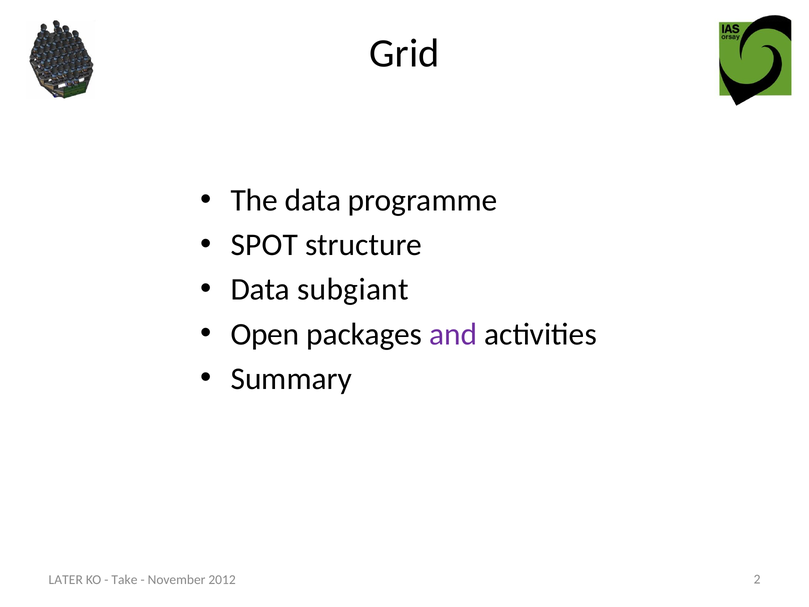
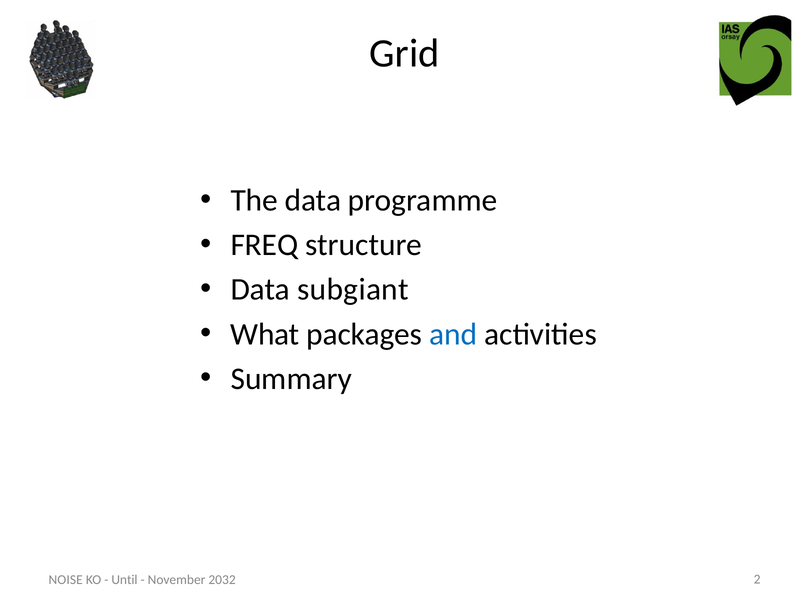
SPOT: SPOT -> FREQ
Open: Open -> What
and colour: purple -> blue
LATER: LATER -> NOISE
Take: Take -> Until
2012: 2012 -> 2032
